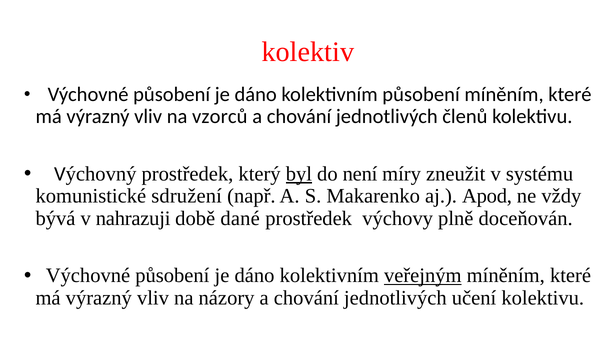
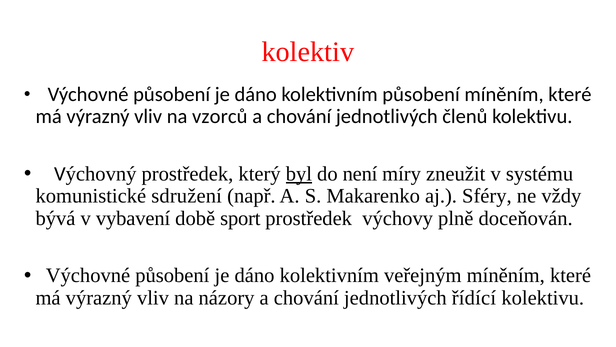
Apod: Apod -> Sféry
nahrazuji: nahrazuji -> vybavení
dané: dané -> sport
veřejným underline: present -> none
učení: učení -> řídící
